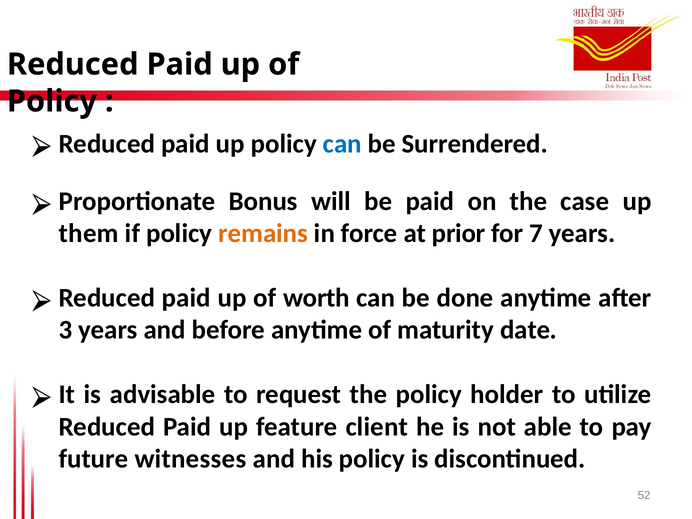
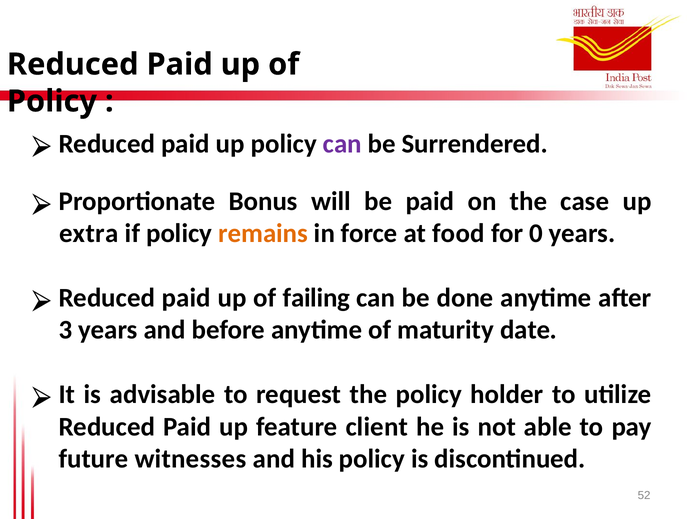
can at (342, 144) colour: blue -> purple
them: them -> extra
prior: prior -> food
7: 7 -> 0
worth: worth -> failing
